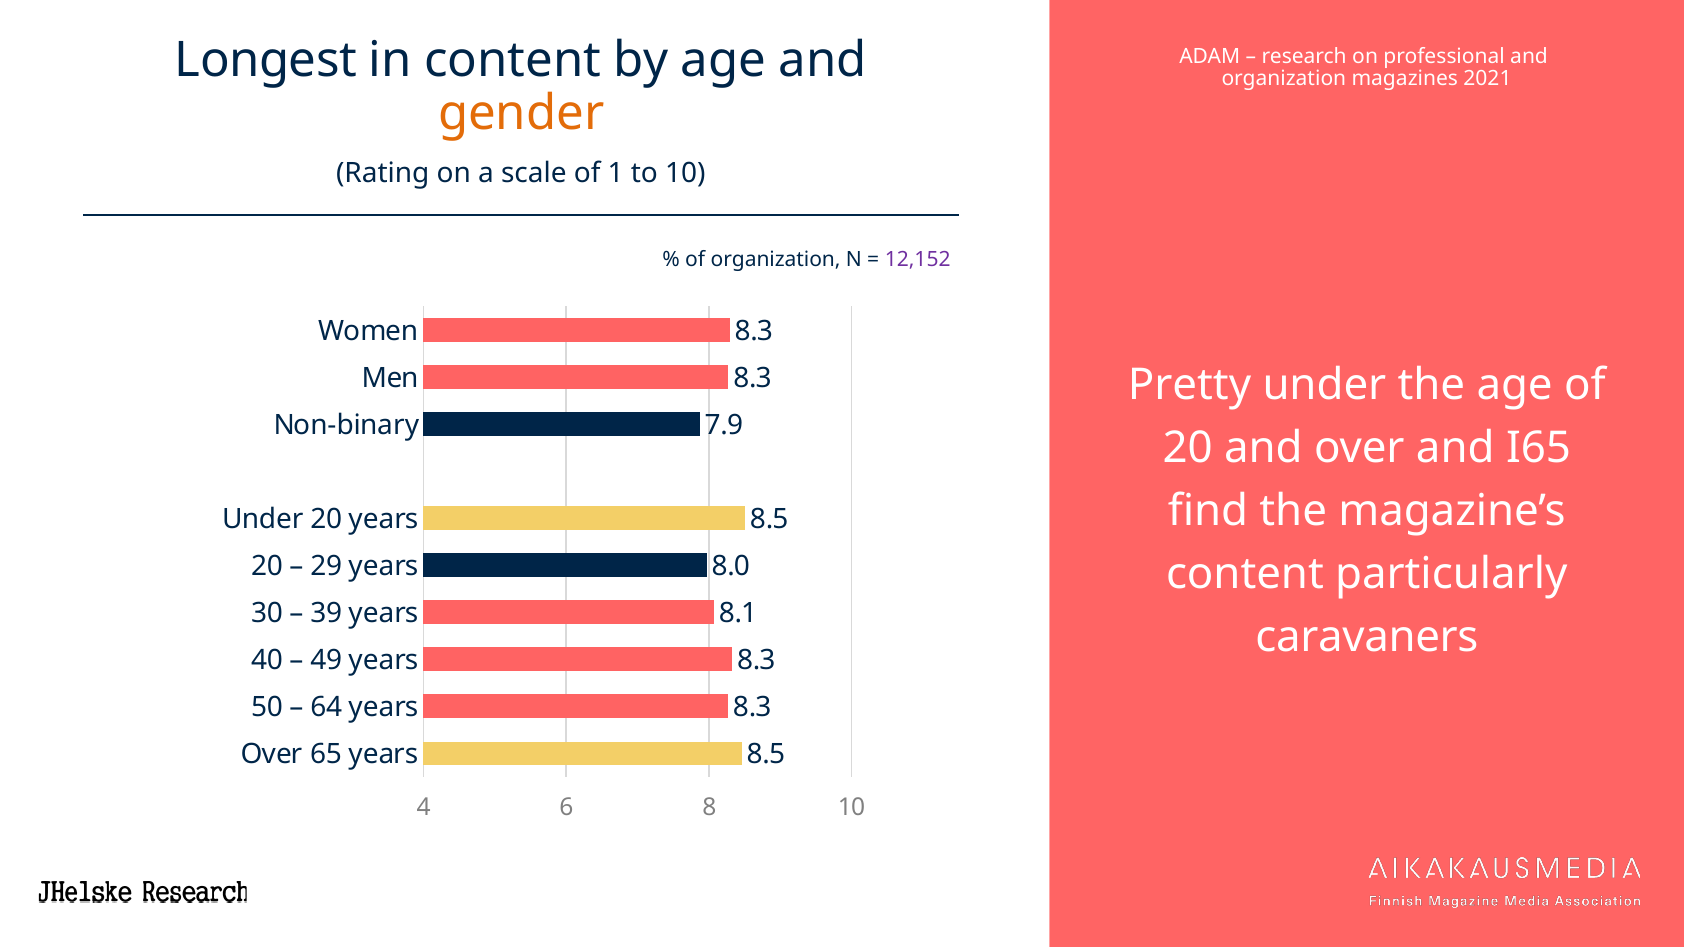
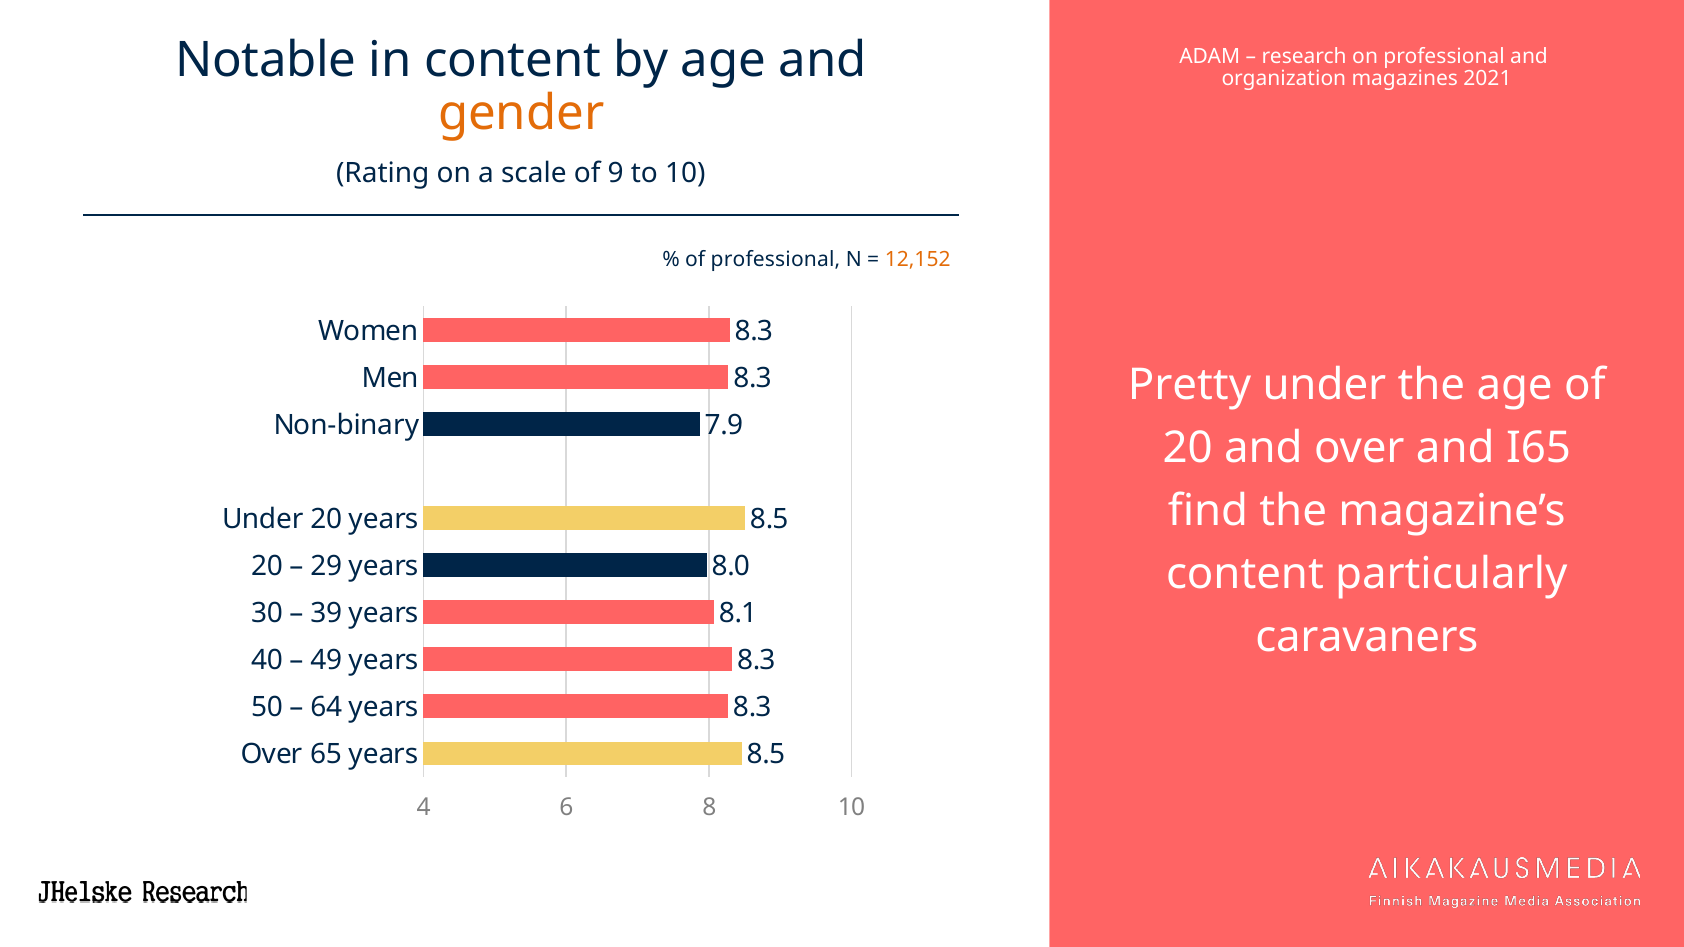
Longest: Longest -> Notable
1: 1 -> 9
of organization: organization -> professional
12,152 colour: purple -> orange
